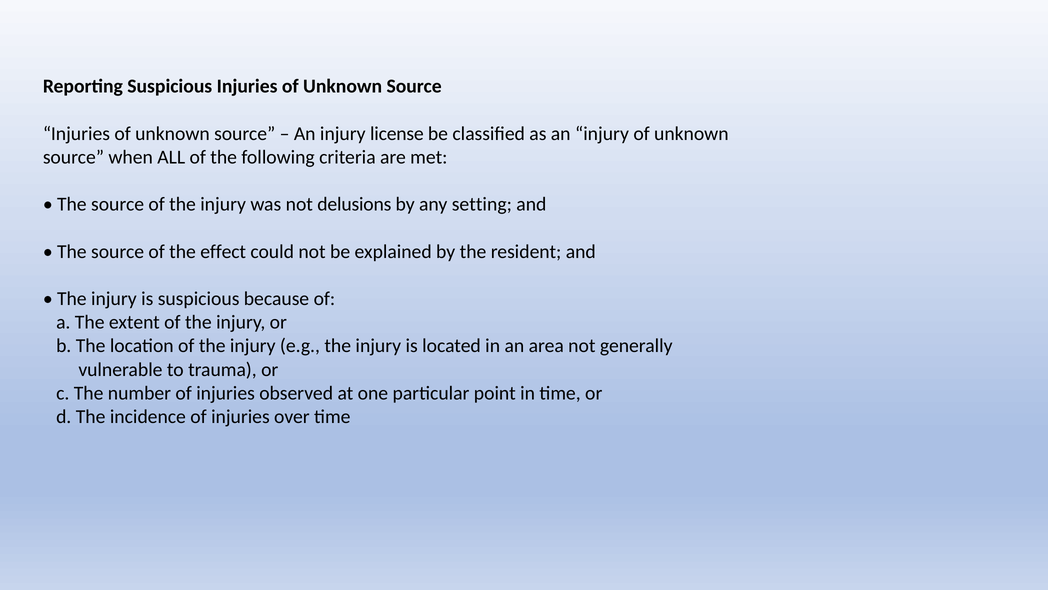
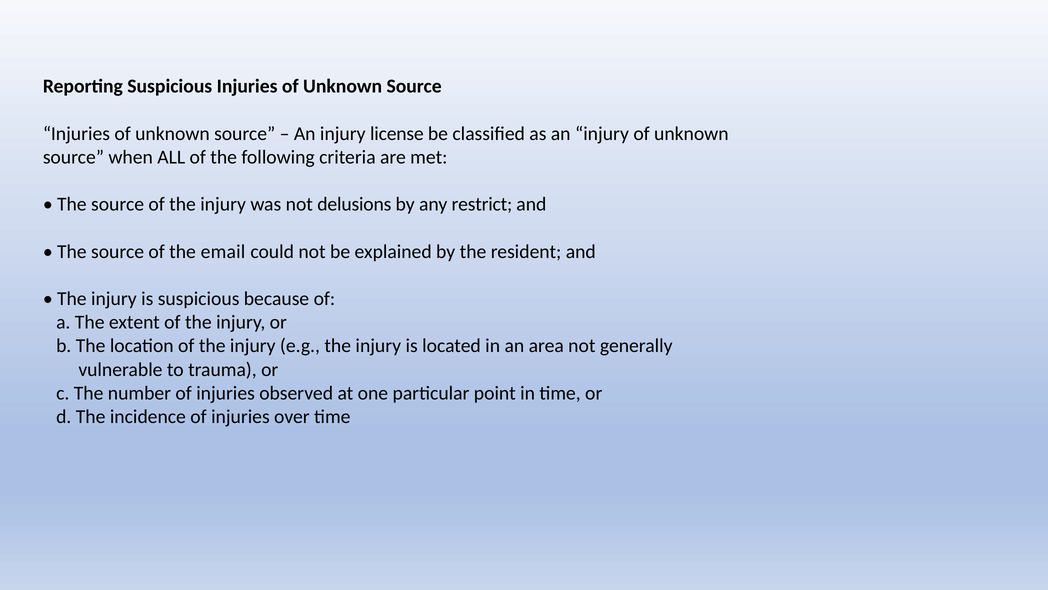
setting: setting -> restrict
effect: effect -> email
